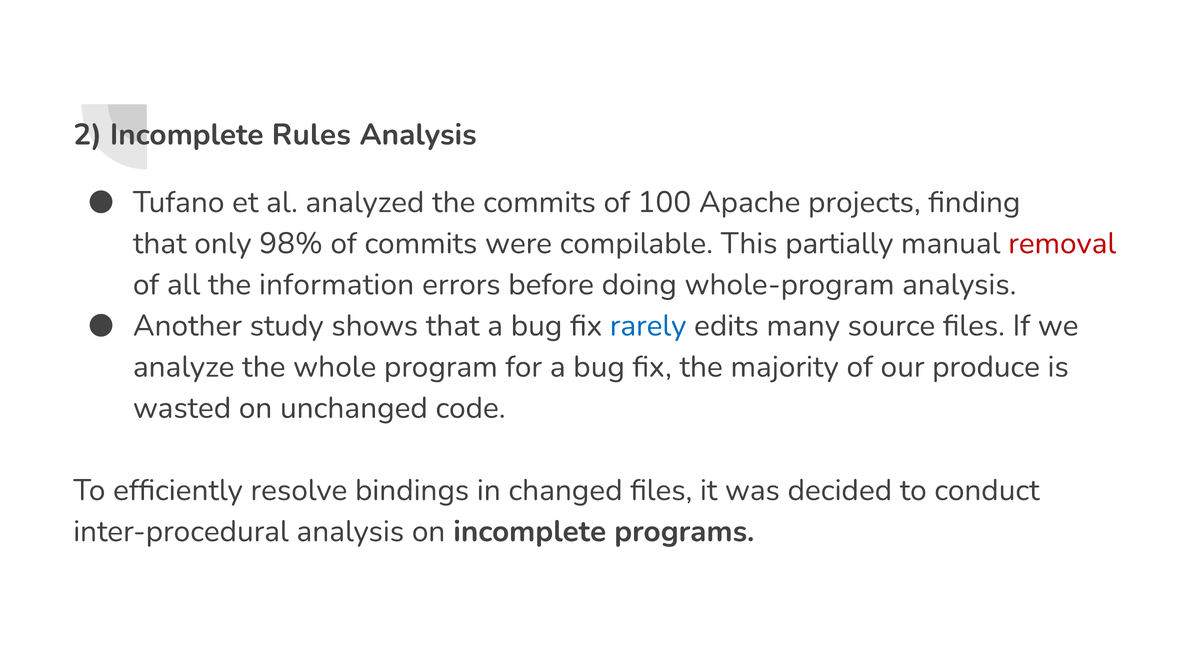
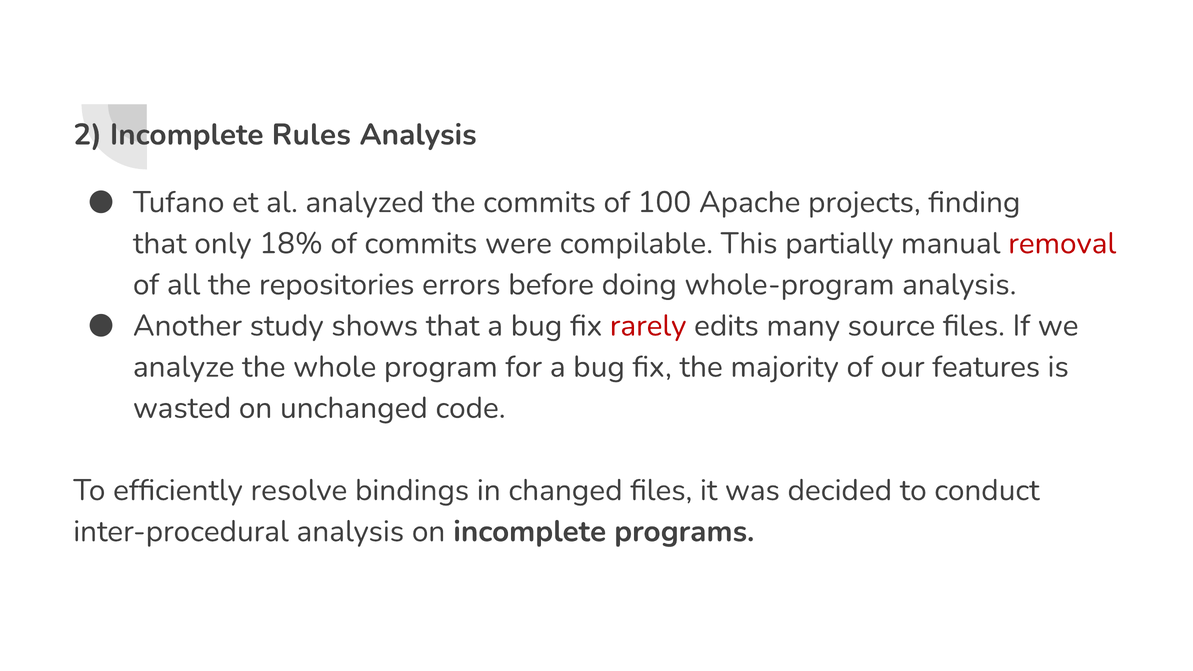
98%: 98% -> 18%
information: information -> repositories
rarely colour: blue -> red
produce: produce -> features
